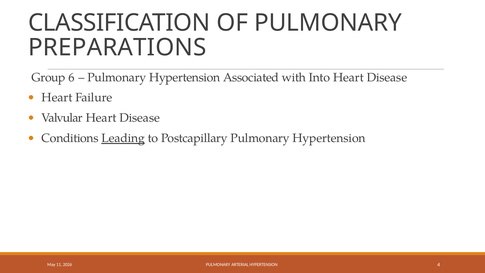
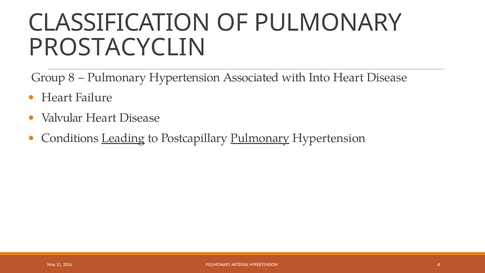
PREPARATIONS: PREPARATIONS -> PROSTACYCLIN
6: 6 -> 8
Pulmonary at (260, 138) underline: none -> present
